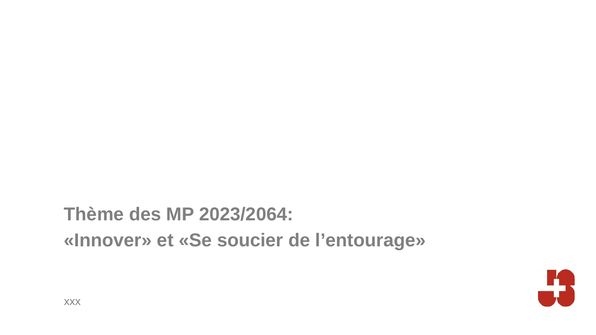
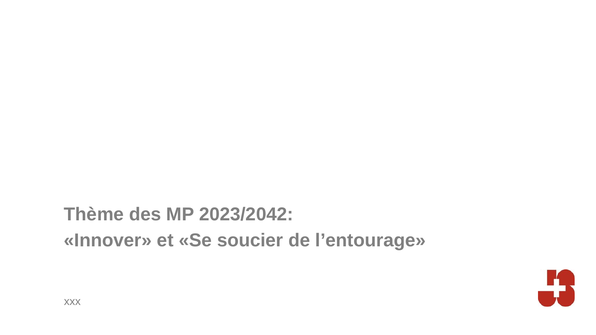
2023/2064: 2023/2064 -> 2023/2042
